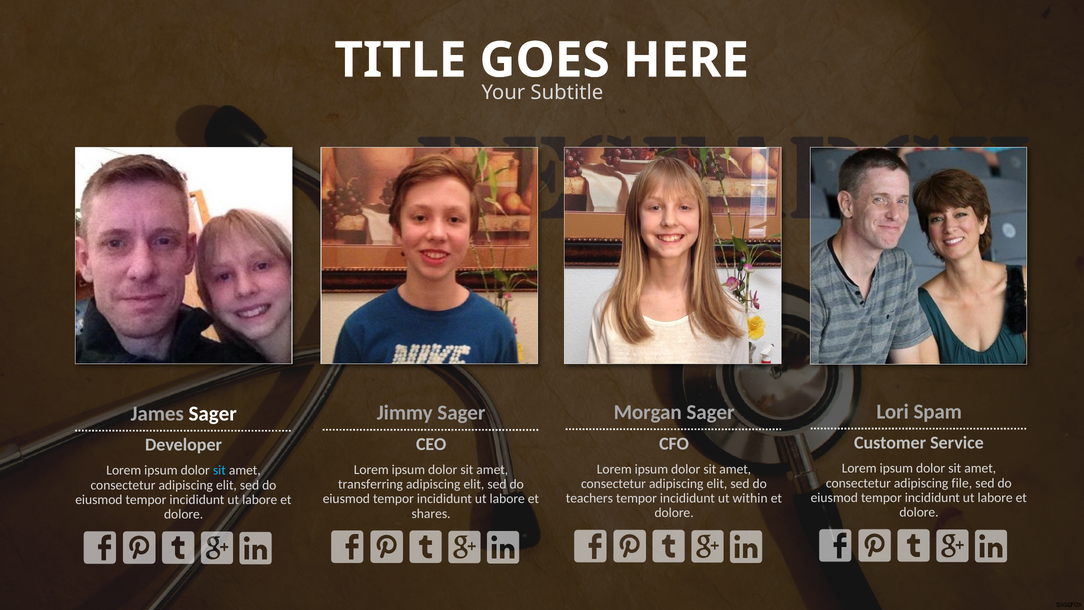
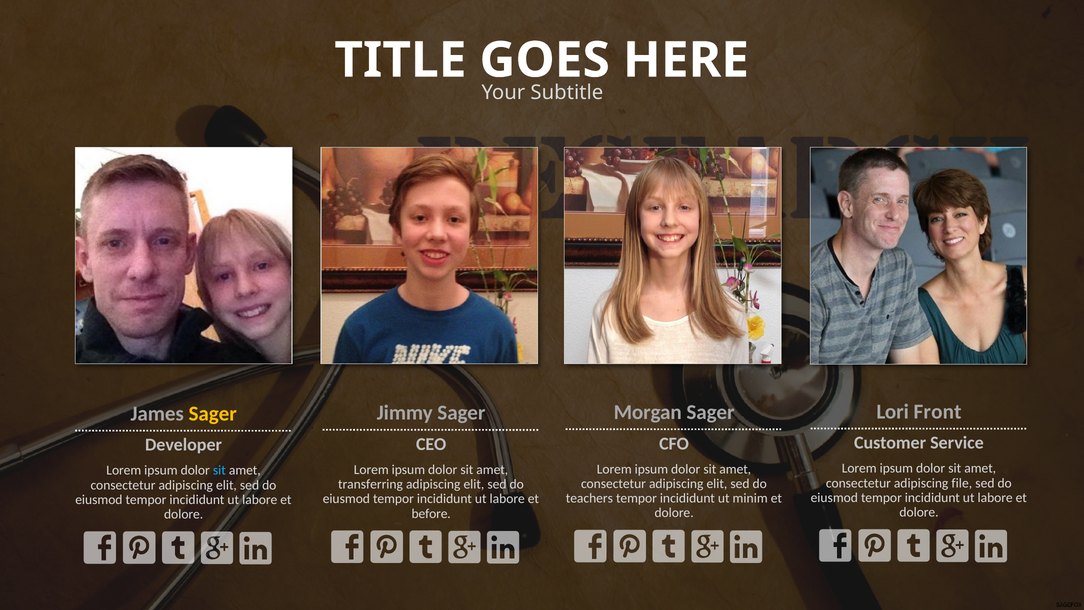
Spam: Spam -> Front
Sager at (213, 414) colour: white -> yellow
within: within -> minim
shares: shares -> before
